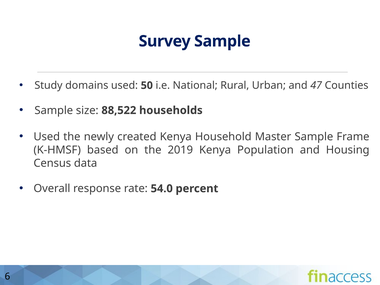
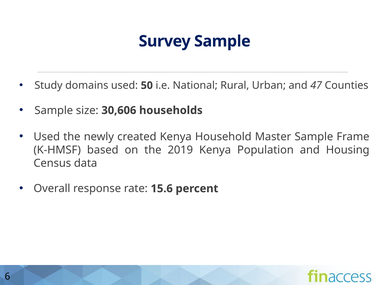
88,522: 88,522 -> 30,606
54.0: 54.0 -> 15.6
